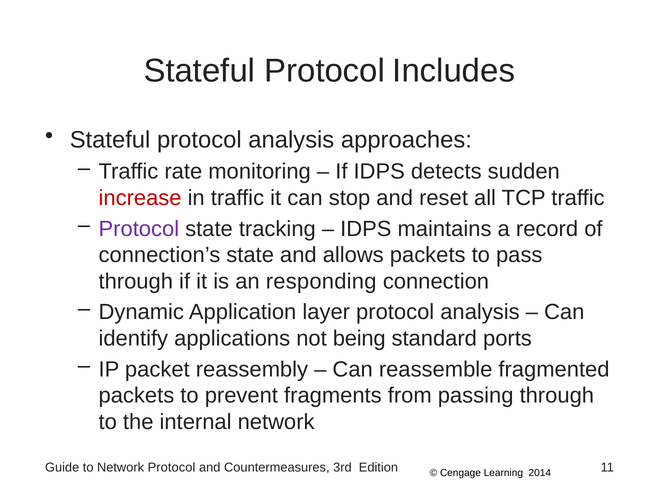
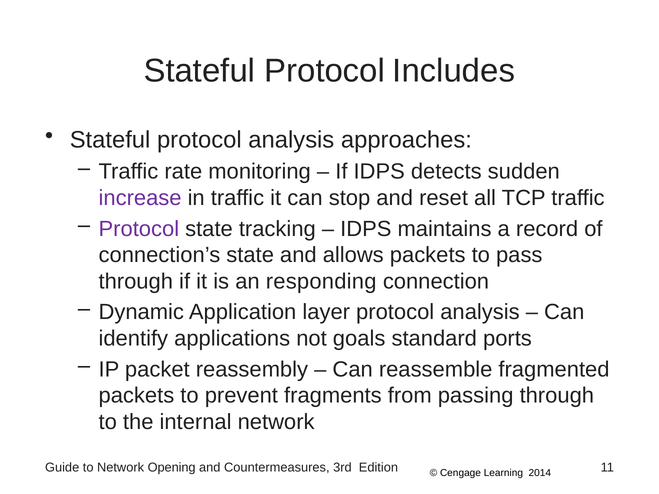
increase colour: red -> purple
being: being -> goals
Network Protocol: Protocol -> Opening
